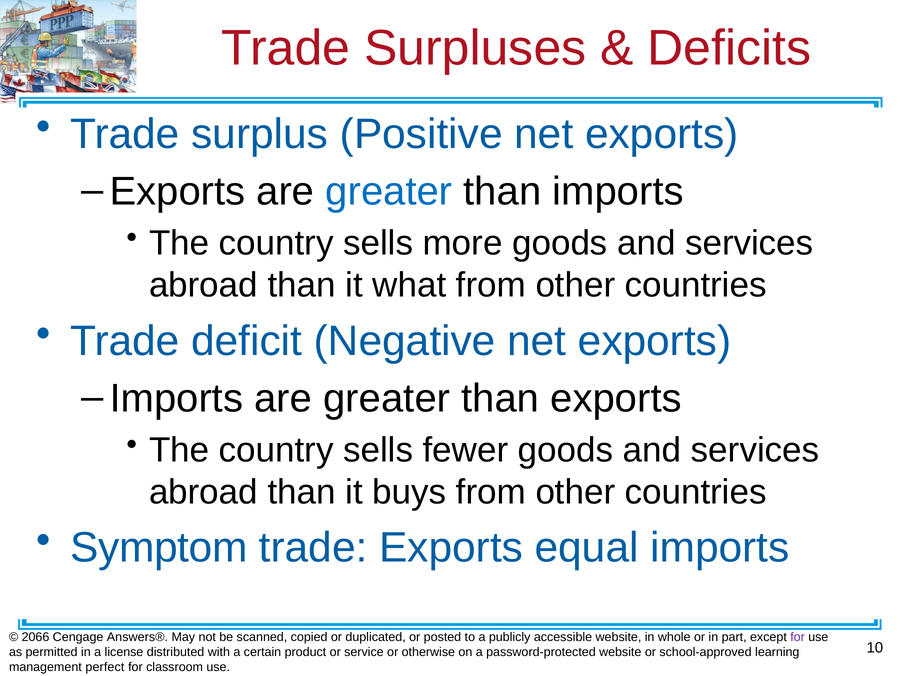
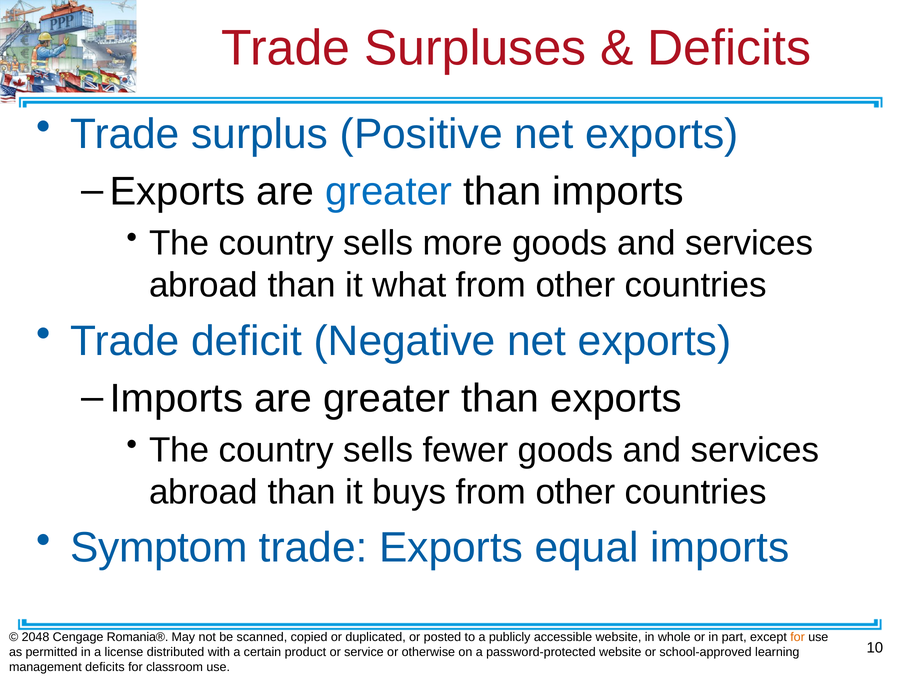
2066: 2066 -> 2048
Answers®: Answers® -> Romania®
for at (798, 637) colour: purple -> orange
management perfect: perfect -> deficits
